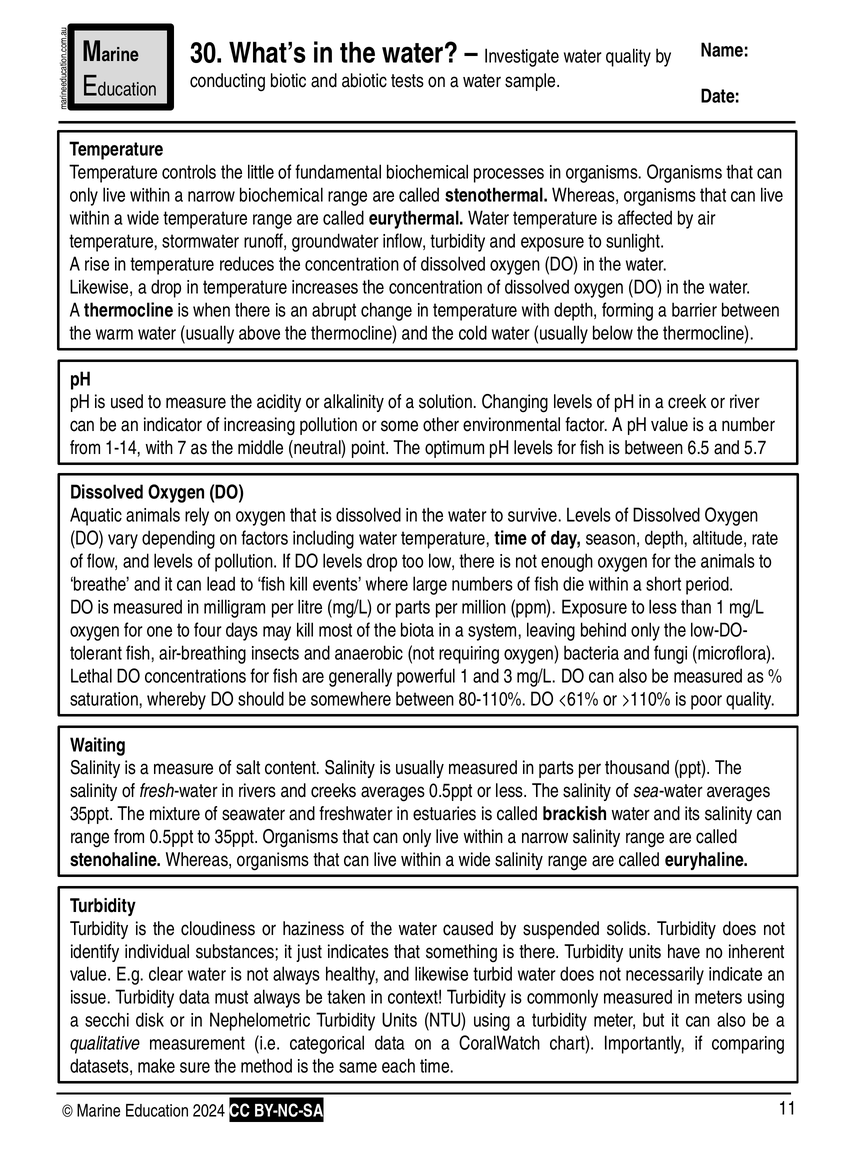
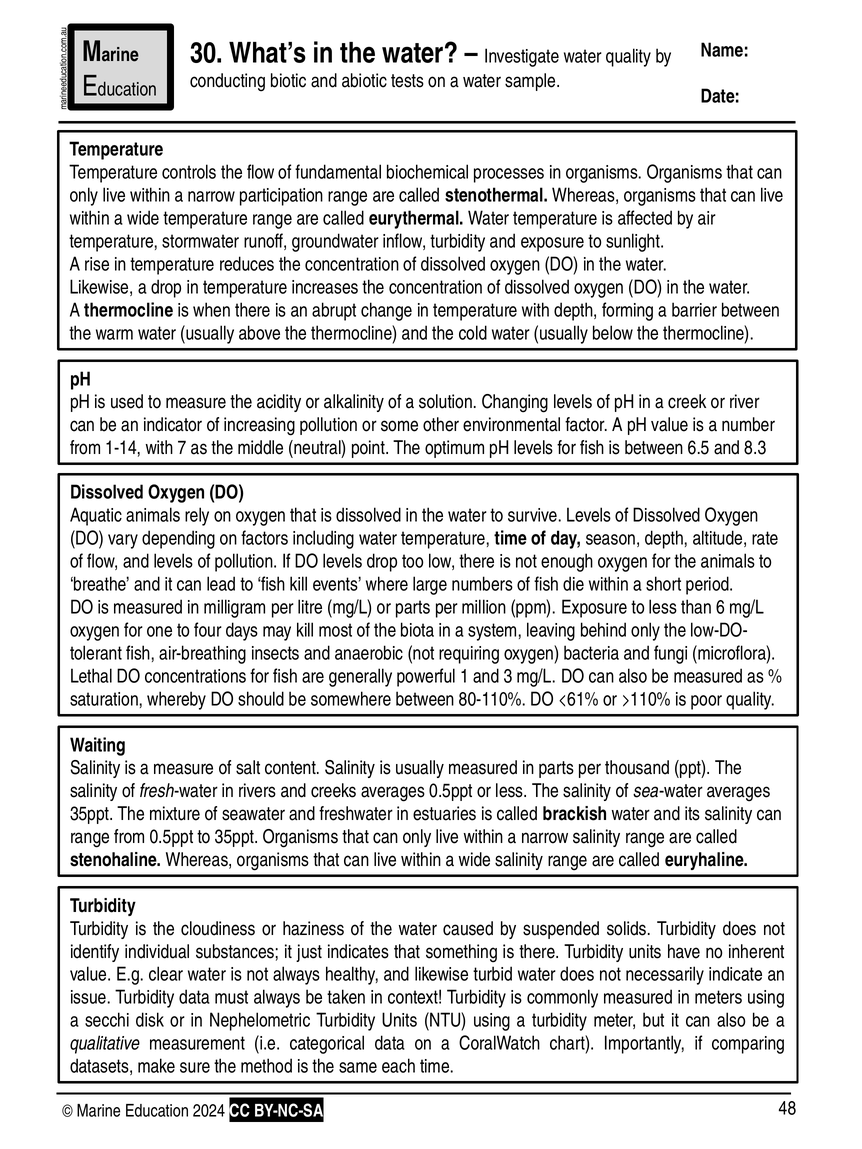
the little: little -> flow
narrow biochemical: biochemical -> participation
5.7: 5.7 -> 8.3
than 1: 1 -> 6
11: 11 -> 48
